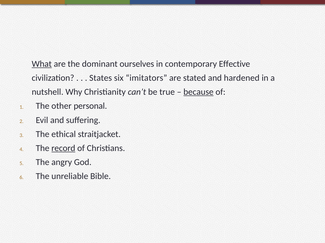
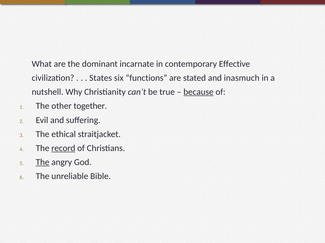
What underline: present -> none
ourselves: ourselves -> incarnate
imitators: imitators -> functions
hardened: hardened -> inasmuch
personal: personal -> together
The at (43, 163) underline: none -> present
